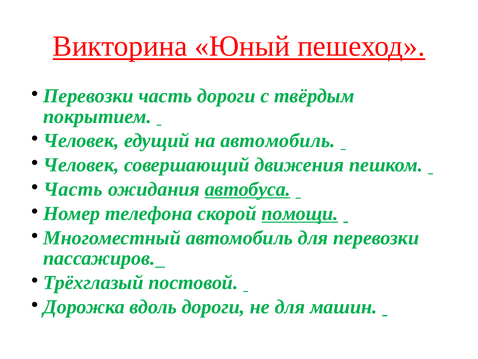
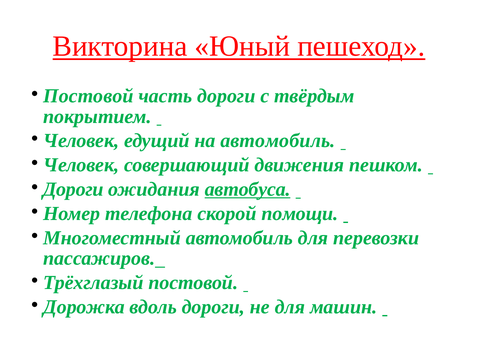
Перевозки at (88, 96): Перевозки -> Постовой
Часть at (73, 189): Часть -> Дороги
помощи underline: present -> none
